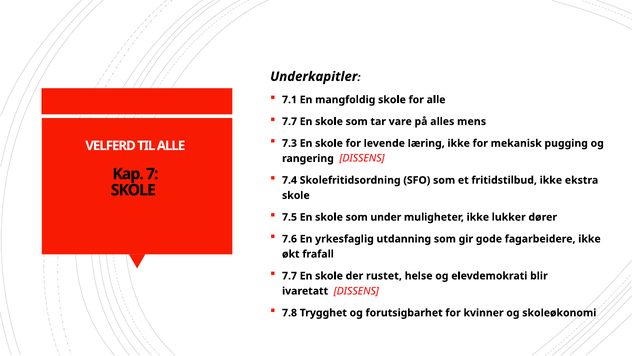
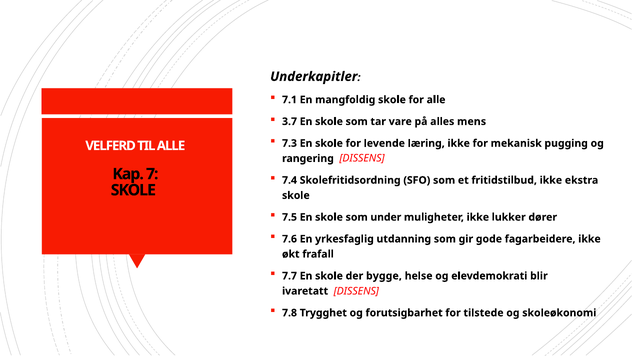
7.7 at (290, 122): 7.7 -> 3.7
rustet: rustet -> bygge
kvinner: kvinner -> tilstede
